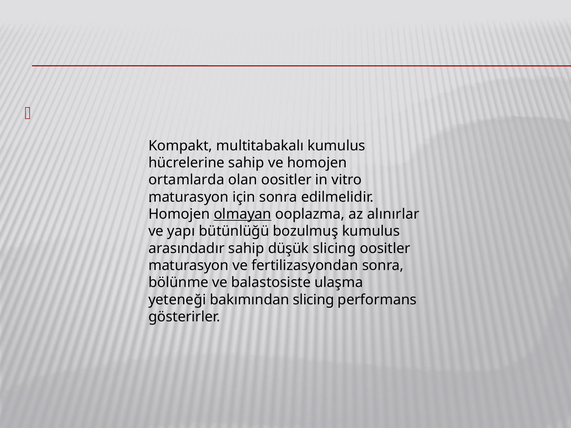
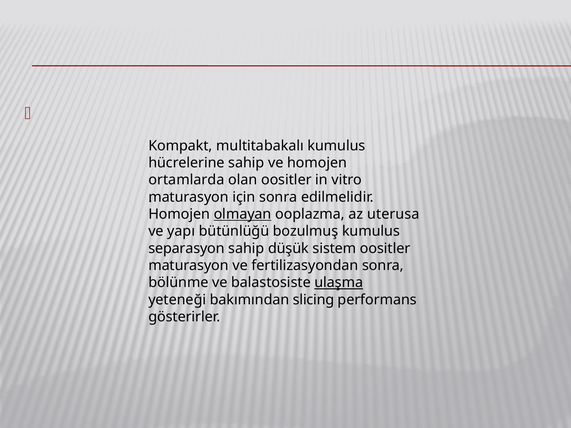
alınırlar: alınırlar -> uterusa
arasındadır: arasındadır -> separasyon
düşük slicing: slicing -> sistem
ulaşma underline: none -> present
